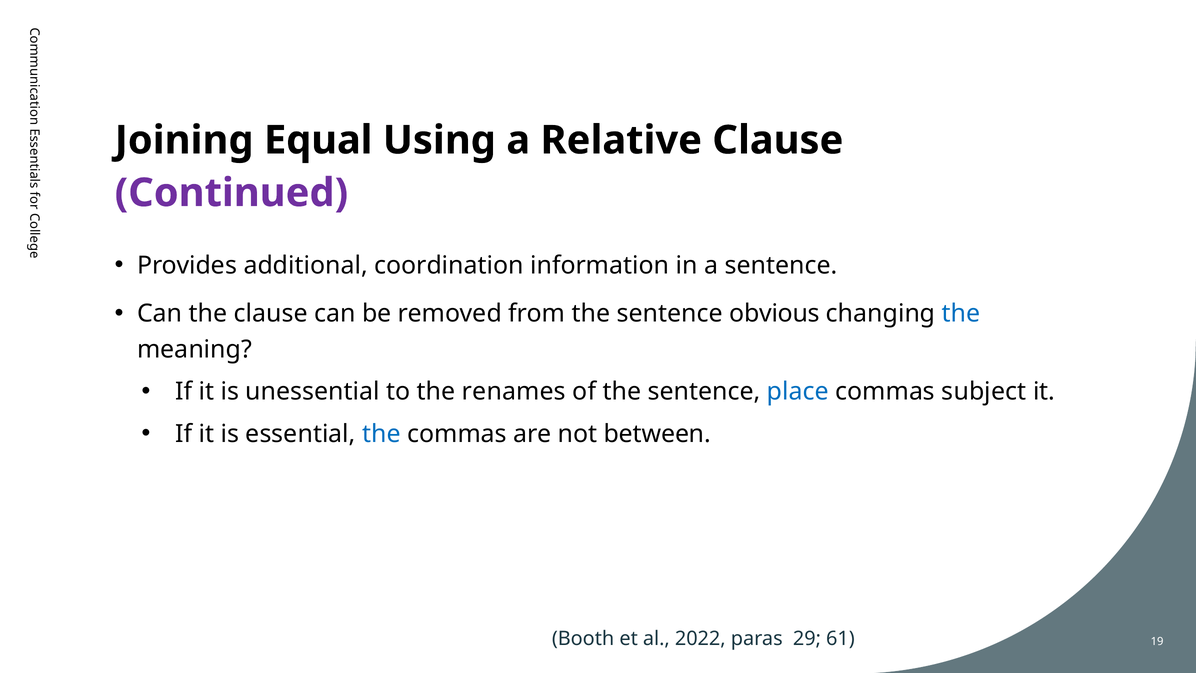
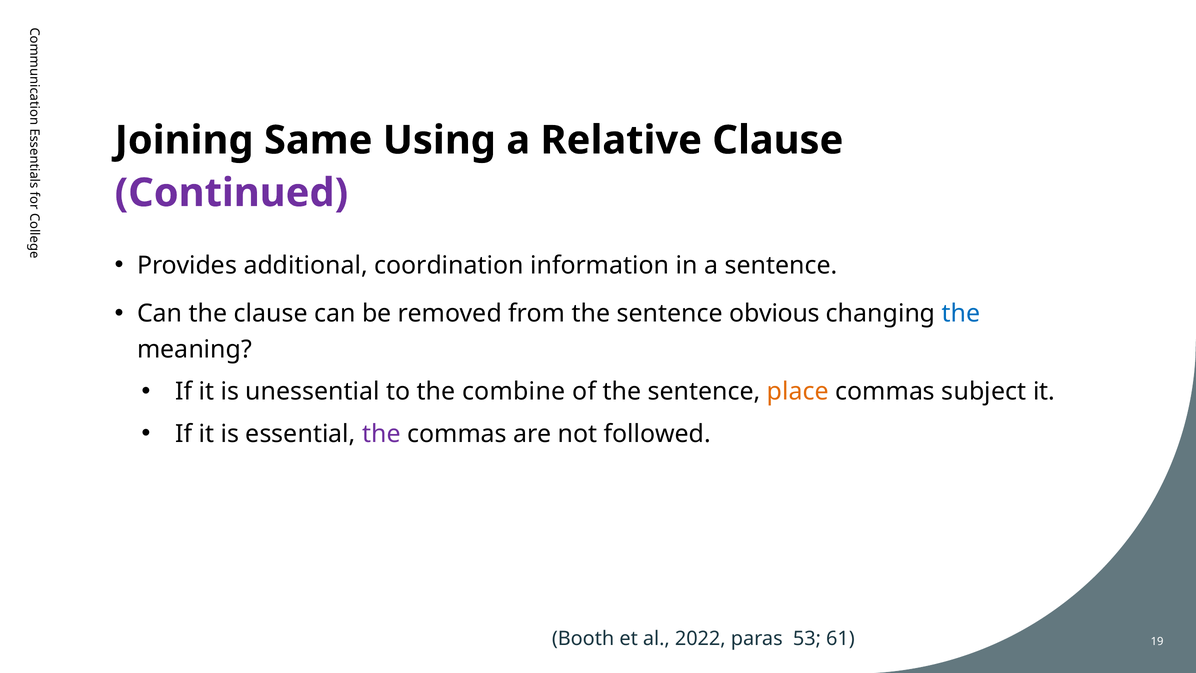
Equal: Equal -> Same
renames: renames -> combine
place colour: blue -> orange
the at (381, 434) colour: blue -> purple
between: between -> followed
29: 29 -> 53
